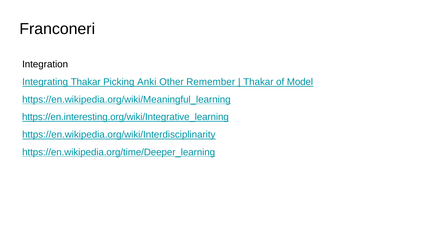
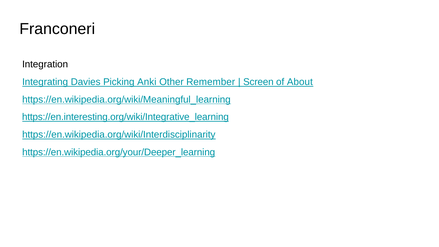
Integrating Thakar: Thakar -> Davies
Thakar at (258, 82): Thakar -> Screen
Model: Model -> About
https://en.wikipedia.org/time/Deeper_learning: https://en.wikipedia.org/time/Deeper_learning -> https://en.wikipedia.org/your/Deeper_learning
